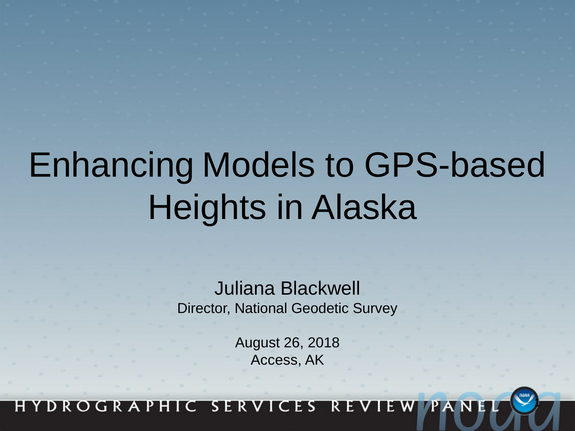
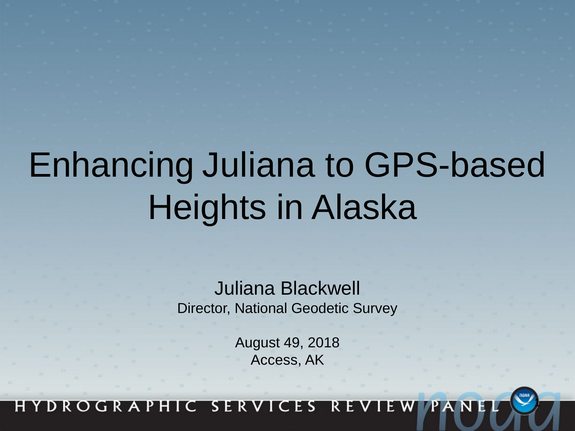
Enhancing Models: Models -> Juliana
26: 26 -> 49
